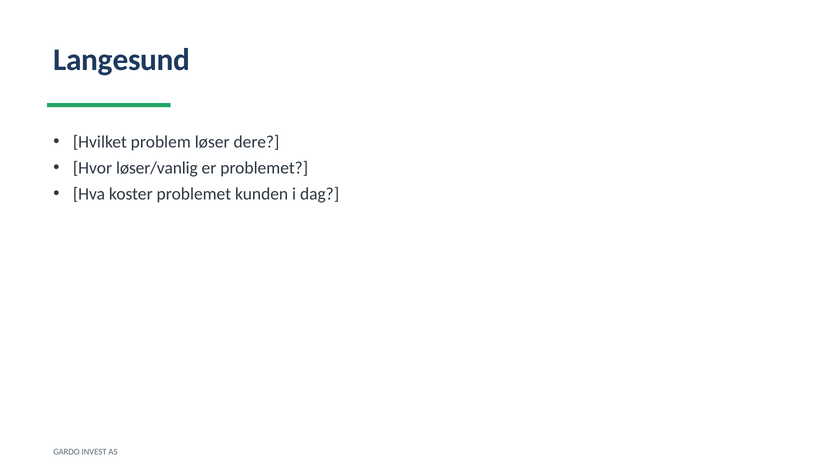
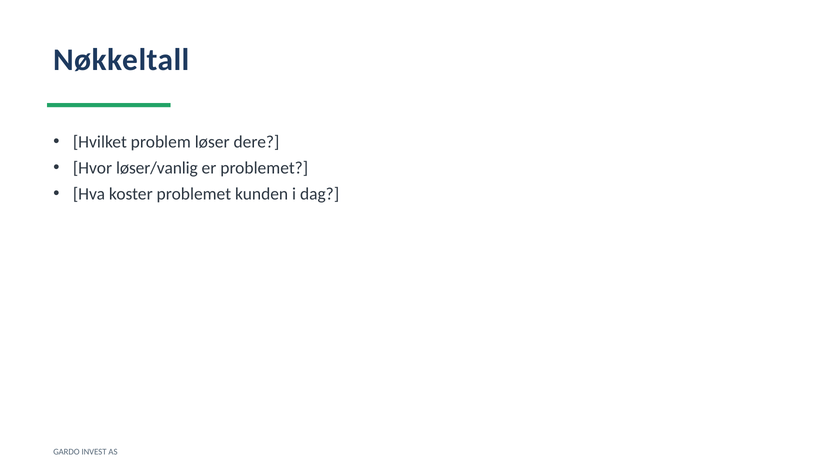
Langesund: Langesund -> Nøkkeltall
